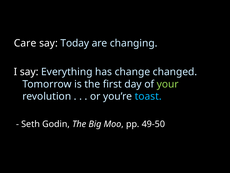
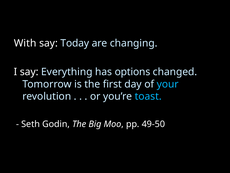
Care: Care -> With
change: change -> options
your colour: light green -> light blue
